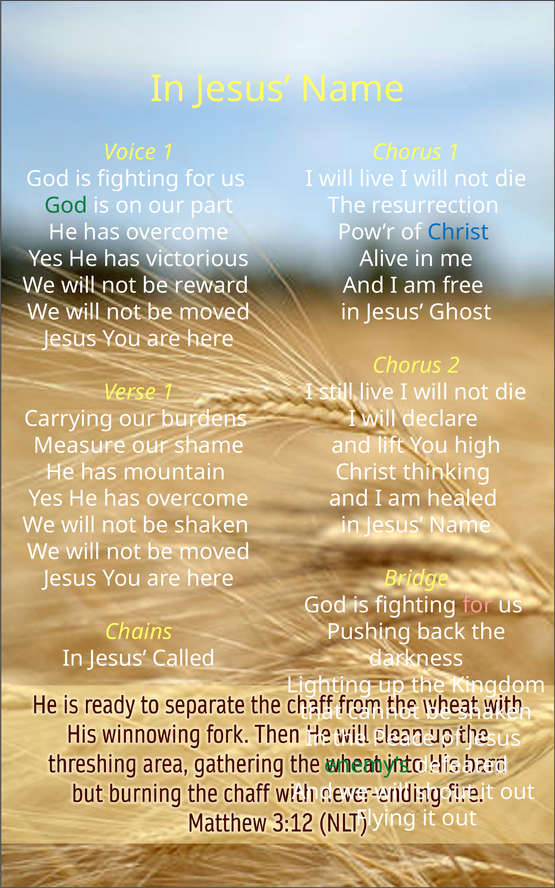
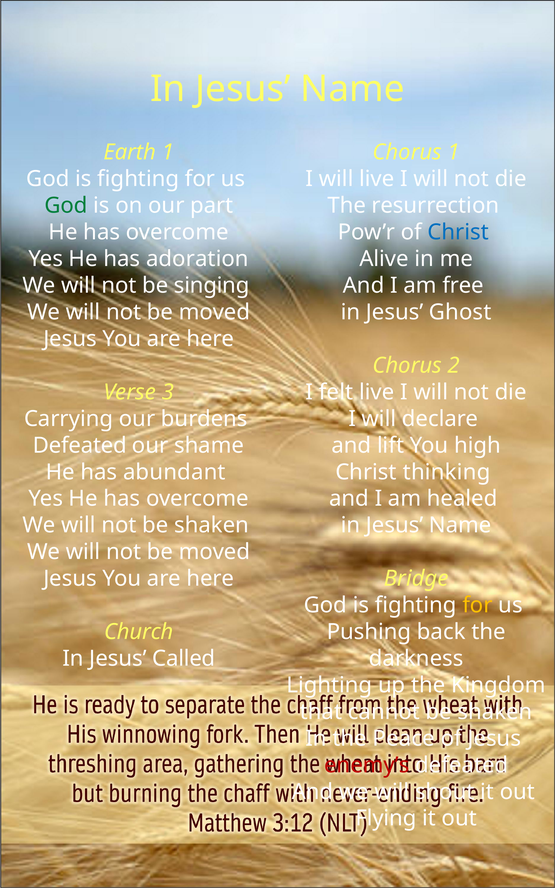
Voice: Voice -> Earth
victorious: victorious -> adoration
reward: reward -> singing
Verse 1: 1 -> 3
still: still -> felt
Measure at (80, 445): Measure -> Defeated
mountain: mountain -> abundant
for at (477, 605) colour: pink -> yellow
Chains: Chains -> Church
enemy’s colour: green -> red
